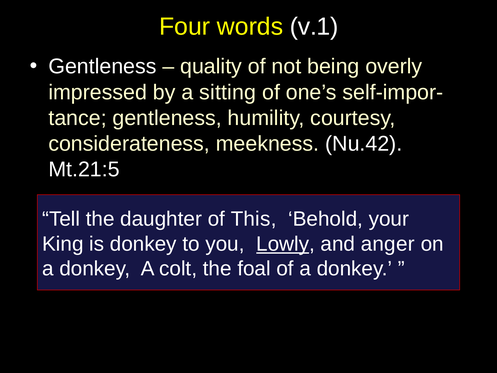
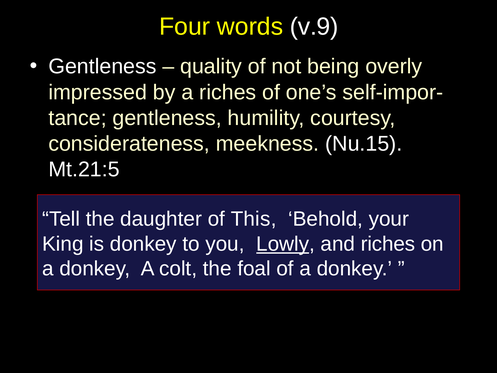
v.1: v.1 -> v.9
a sitting: sitting -> riches
Nu.42: Nu.42 -> Nu.15
and anger: anger -> riches
